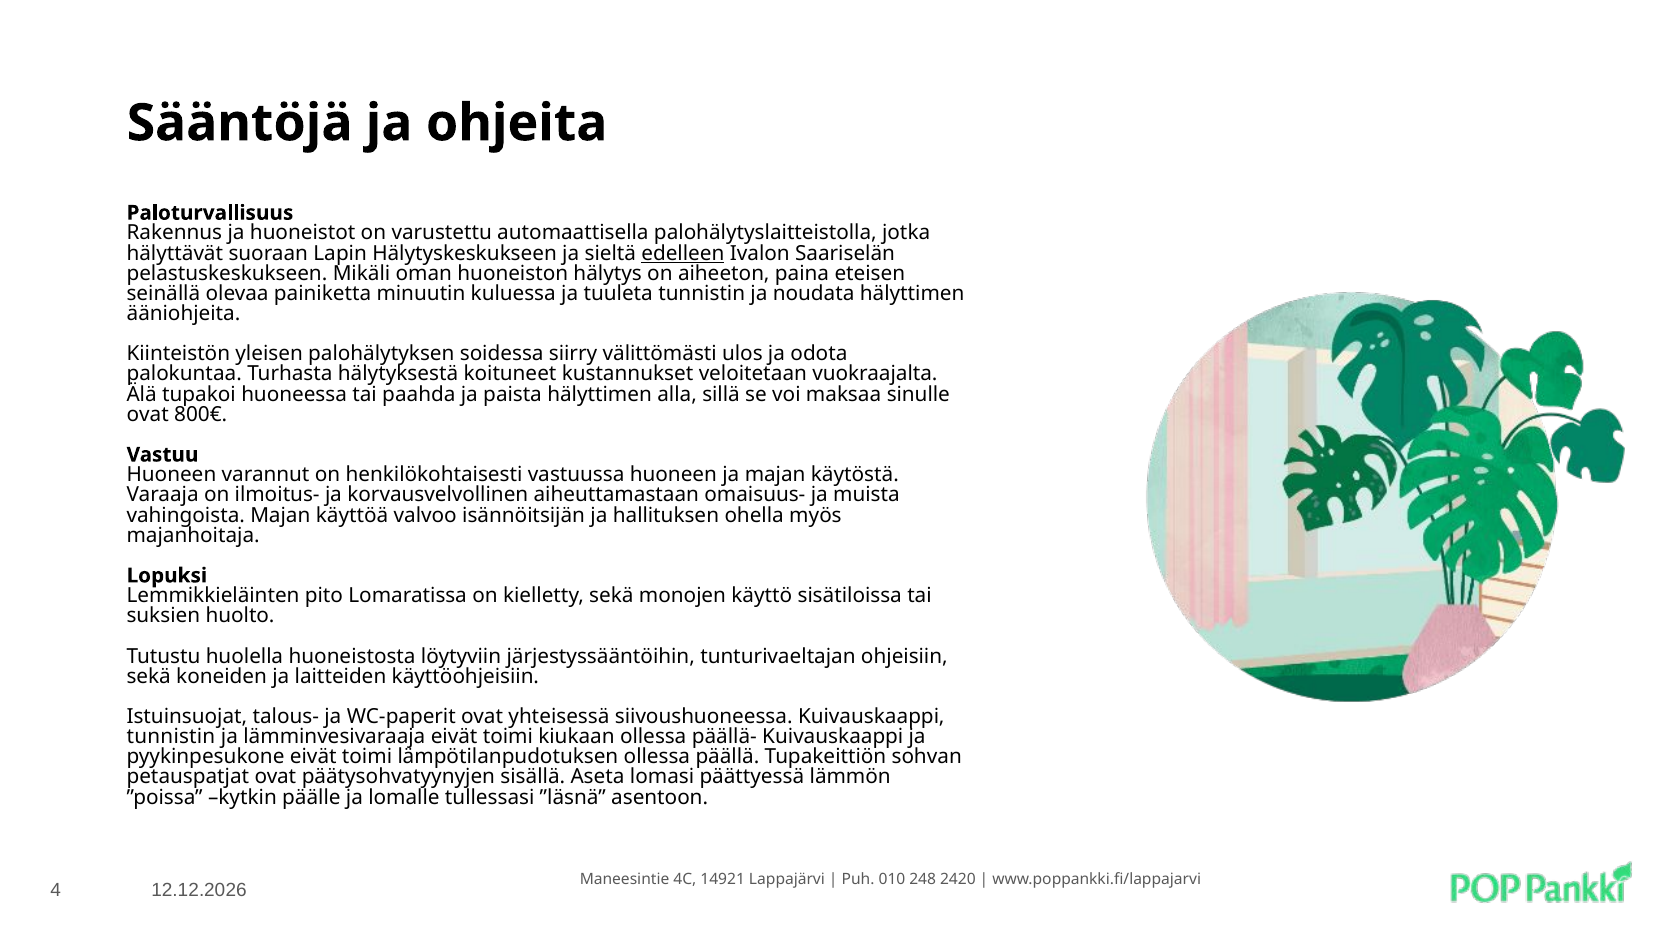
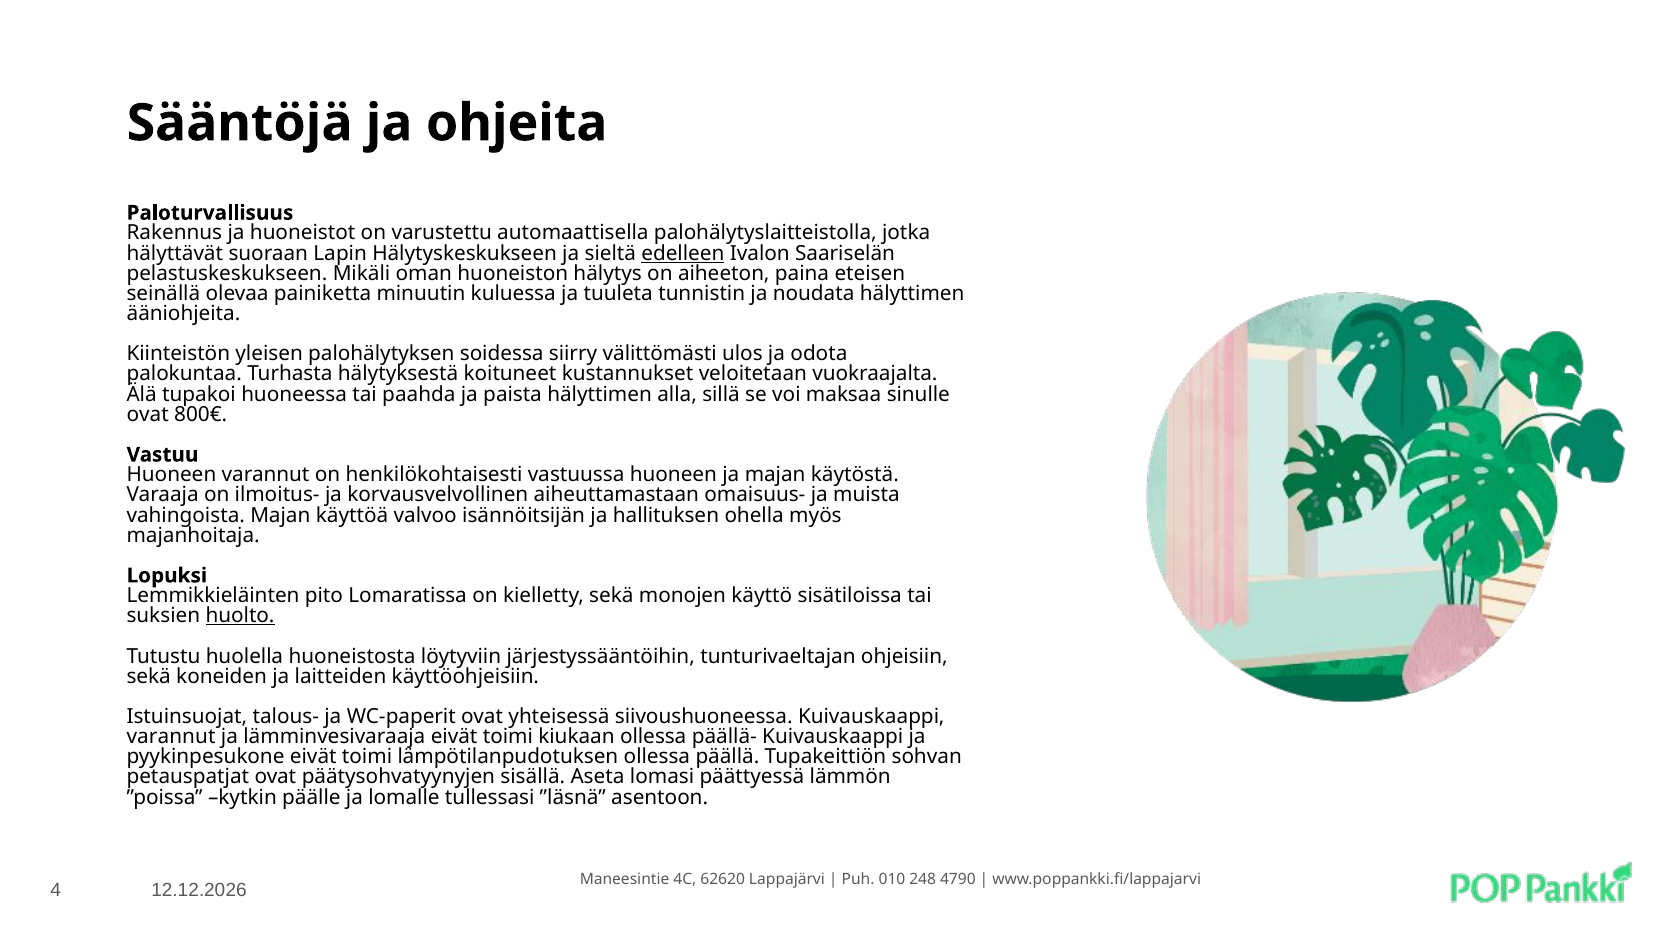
huolto underline: none -> present
tunnistin at (171, 737): tunnistin -> varannut
14921: 14921 -> 62620
2420: 2420 -> 4790
